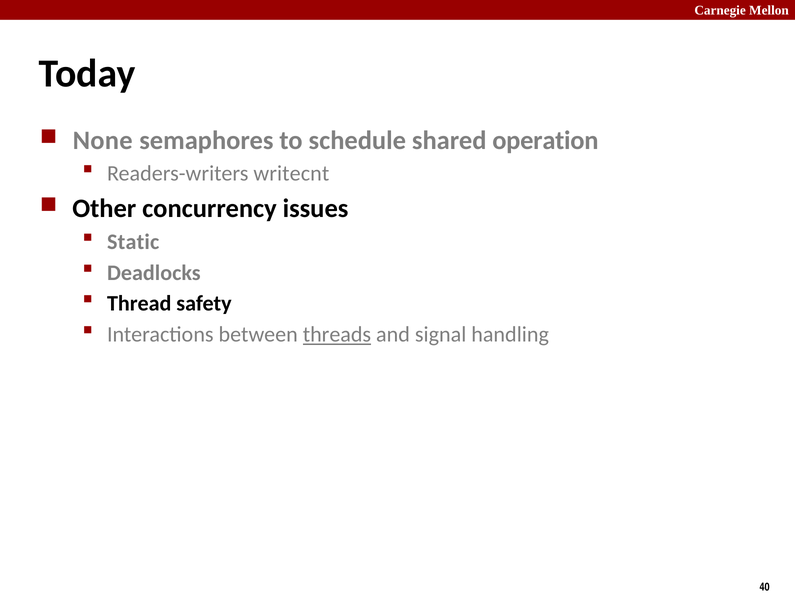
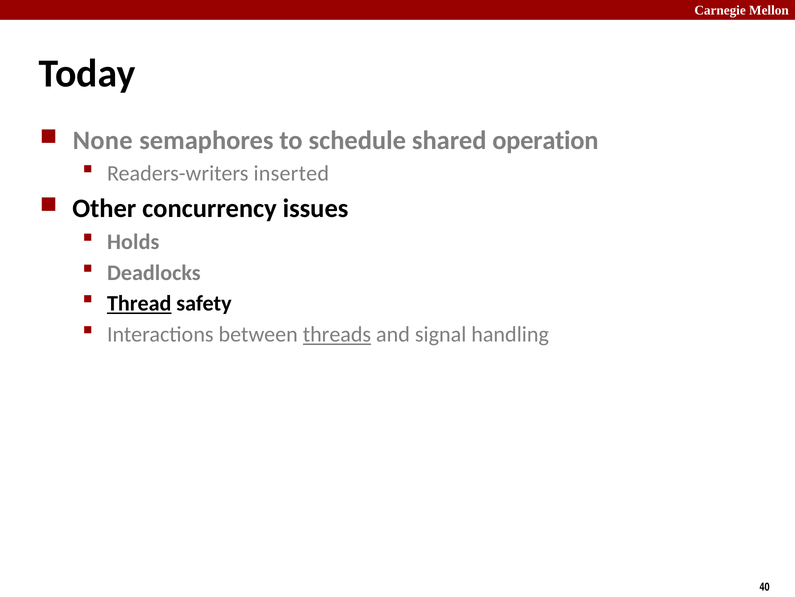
writecnt: writecnt -> inserted
Static: Static -> Holds
Thread underline: none -> present
